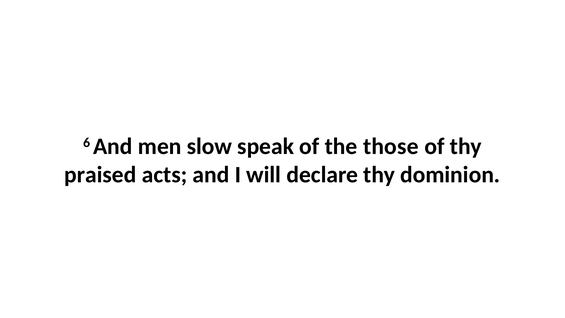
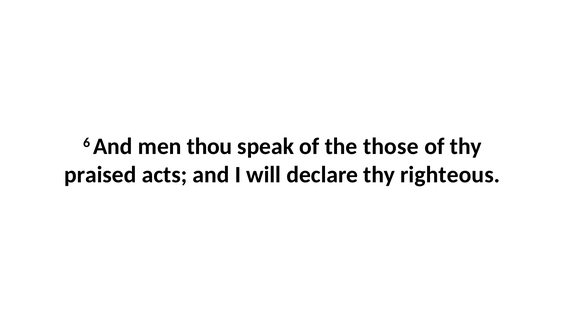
slow: slow -> thou
dominion: dominion -> righteous
